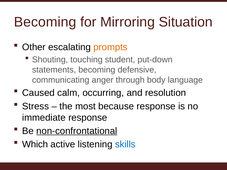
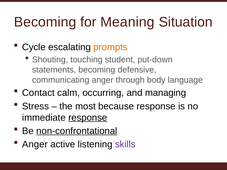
Mirroring: Mirroring -> Meaning
Other: Other -> Cycle
Caused: Caused -> Contact
resolution: resolution -> managing
response at (88, 118) underline: none -> present
Which at (35, 144): Which -> Anger
skills colour: blue -> purple
